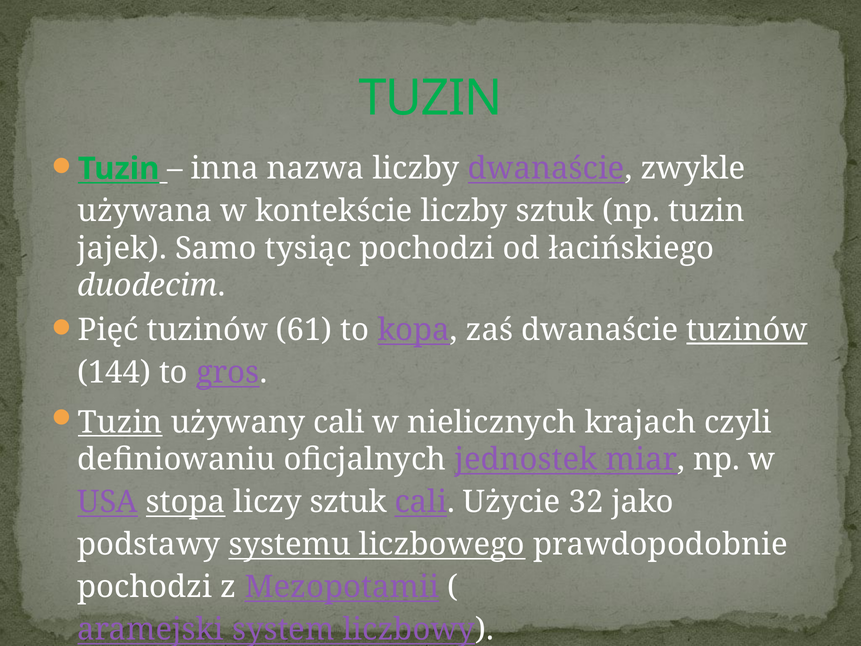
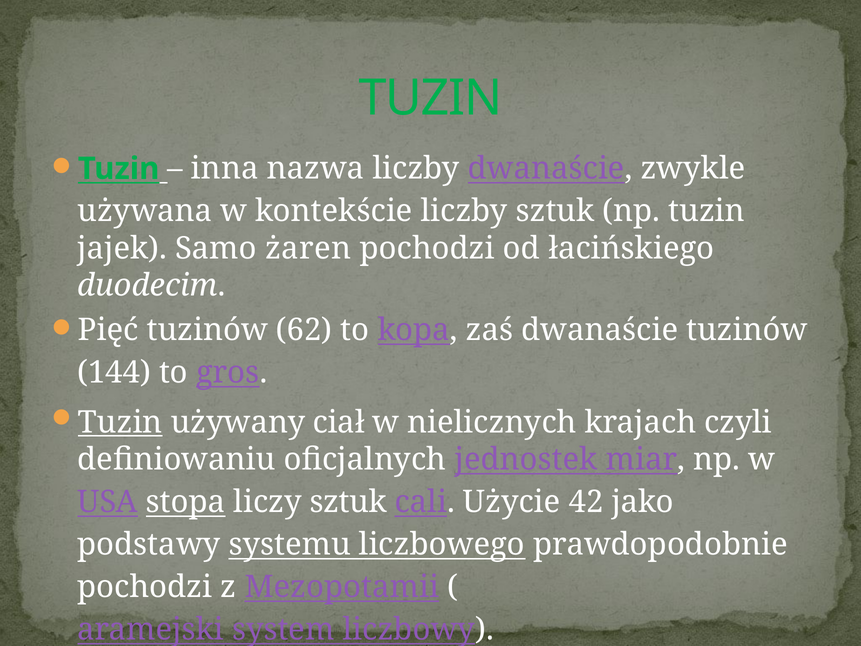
tysiąc: tysiąc -> żaren
61: 61 -> 62
tuzinów at (747, 330) underline: present -> none
używany cali: cali -> ciał
32: 32 -> 42
